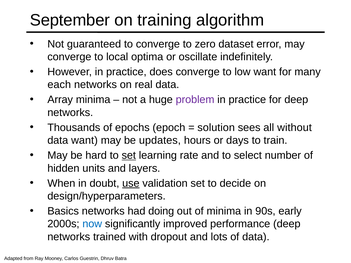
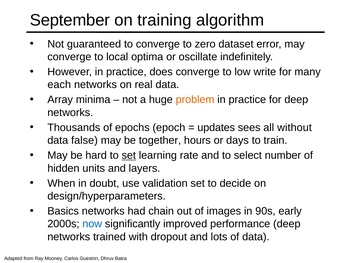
low want: want -> write
problem colour: purple -> orange
solution: solution -> updates
data want: want -> false
updates: updates -> together
use underline: present -> none
doing: doing -> chain
of minima: minima -> images
